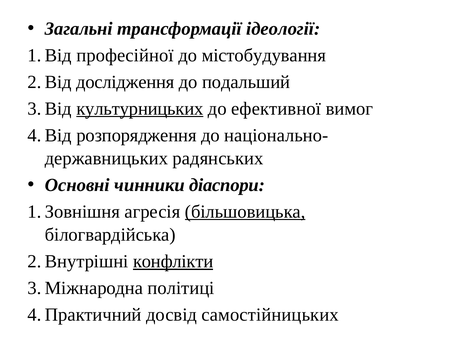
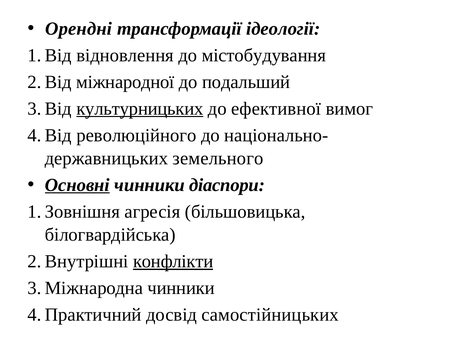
Загальні: Загальні -> Орендні
професійної: професійної -> відновлення
дослідження: дослідження -> міжнародної
розпорядження: розпорядження -> революційного
радянських: радянських -> земельного
Основні underline: none -> present
більшовицька underline: present -> none
політиці at (181, 288): політиці -> чинники
